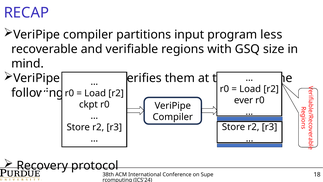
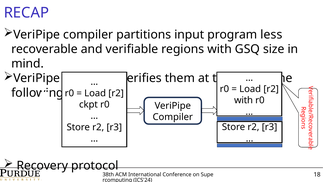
ever at (244, 100): ever -> with
